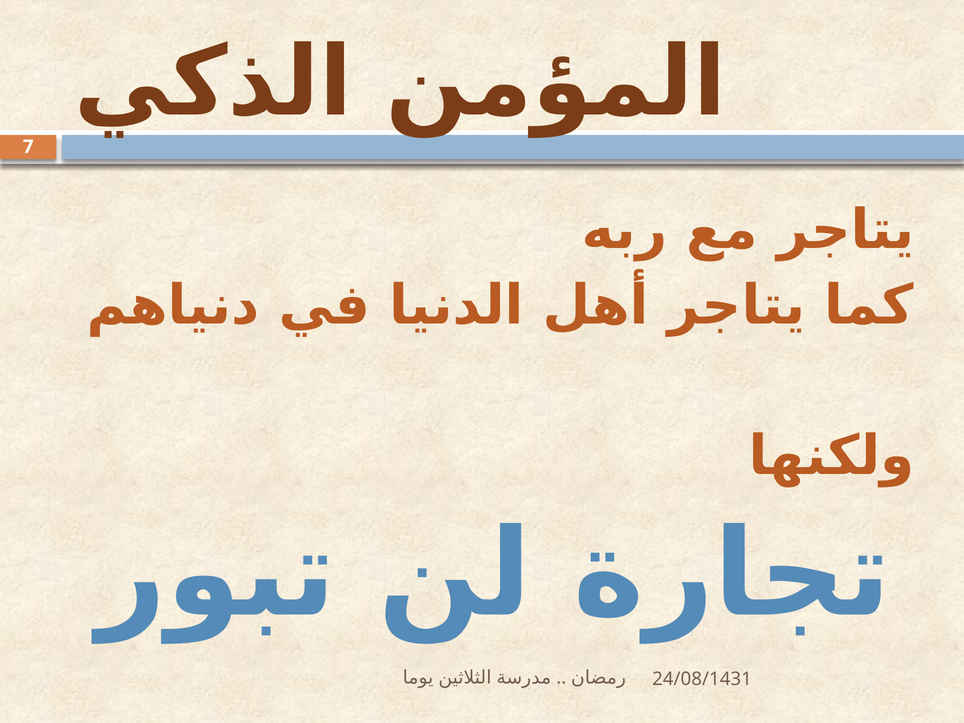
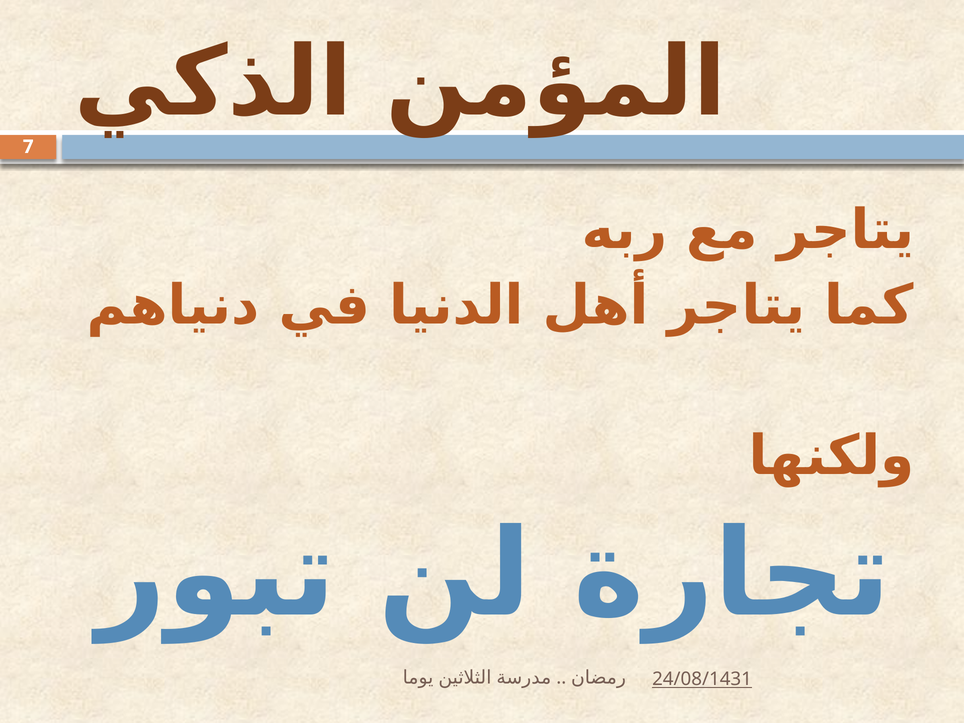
24/08/1431 underline: none -> present
